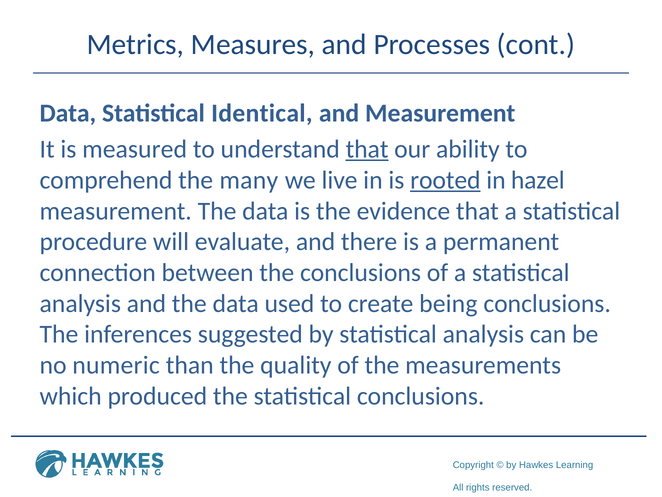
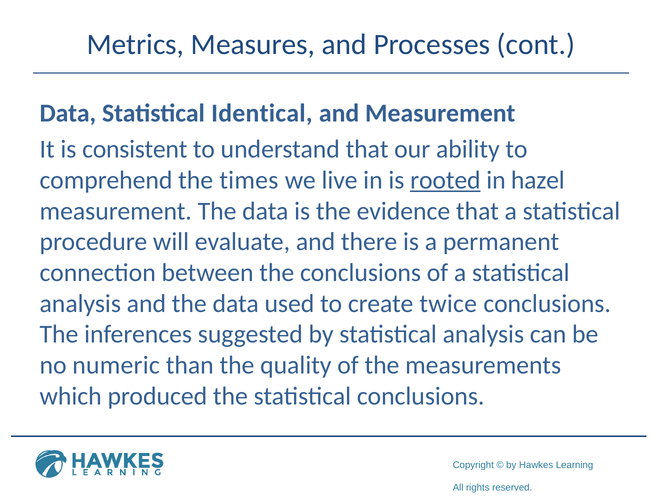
measured: measured -> consistent
that at (367, 149) underline: present -> none
many: many -> times
being: being -> twice
